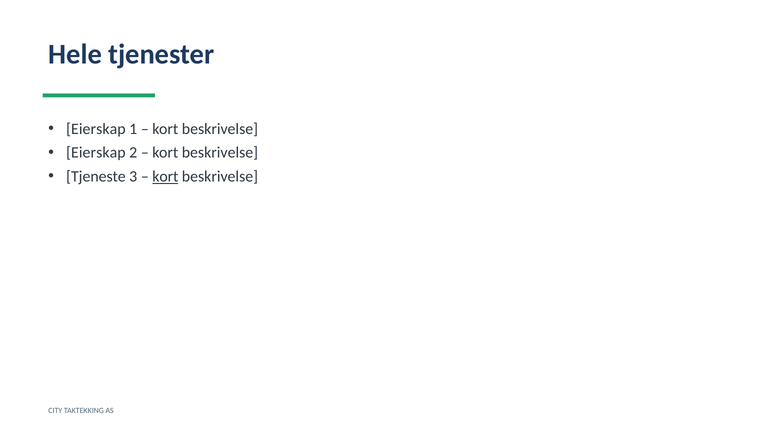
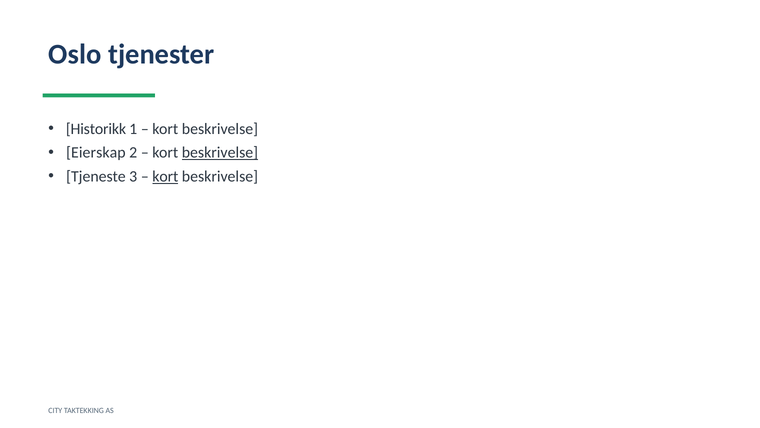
Hele: Hele -> Oslo
Eierskap at (96, 129): Eierskap -> Historikk
beskrivelse at (220, 152) underline: none -> present
